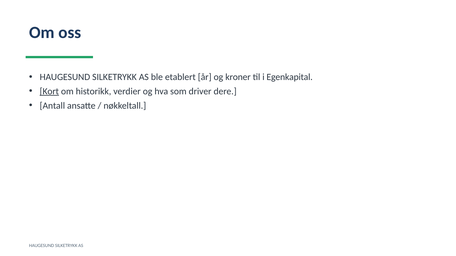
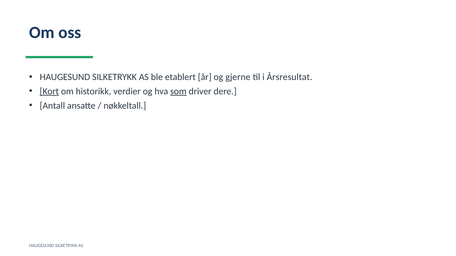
kroner: kroner -> gjerne
Egenkapital: Egenkapital -> Årsresultat
som underline: none -> present
